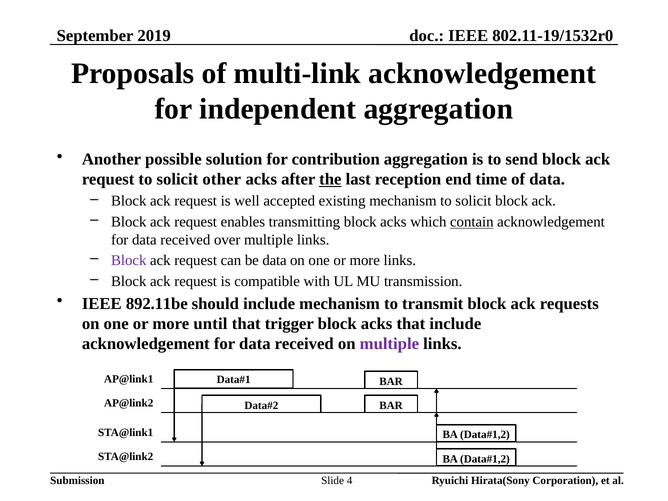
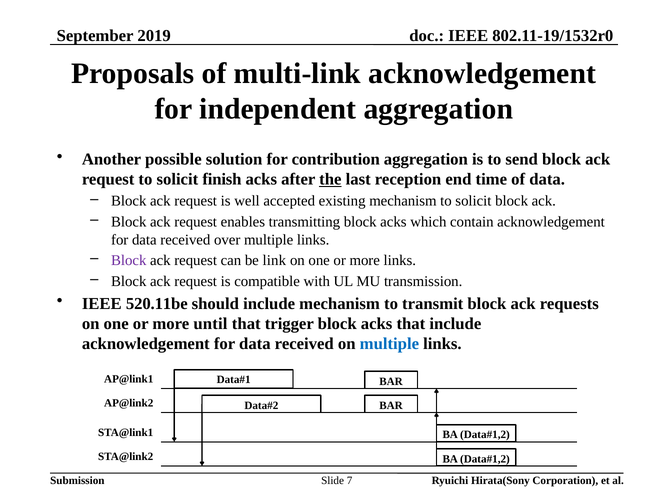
other: other -> finish
contain underline: present -> none
be data: data -> link
892.11be: 892.11be -> 520.11be
multiple at (389, 344) colour: purple -> blue
4: 4 -> 7
